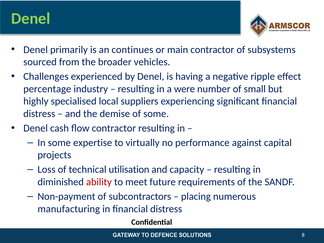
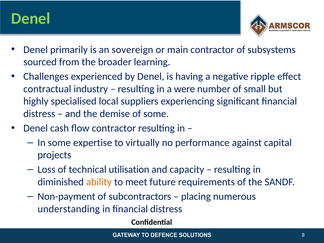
continues: continues -> sovereign
vehicles: vehicles -> learning
percentage: percentage -> contractual
ability colour: red -> orange
manufacturing: manufacturing -> understanding
